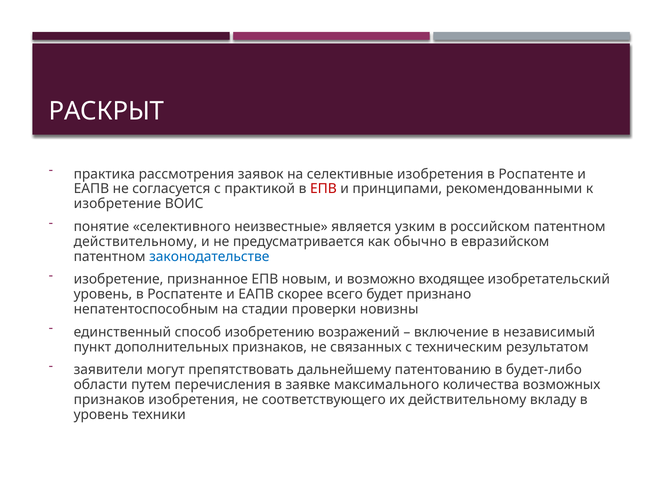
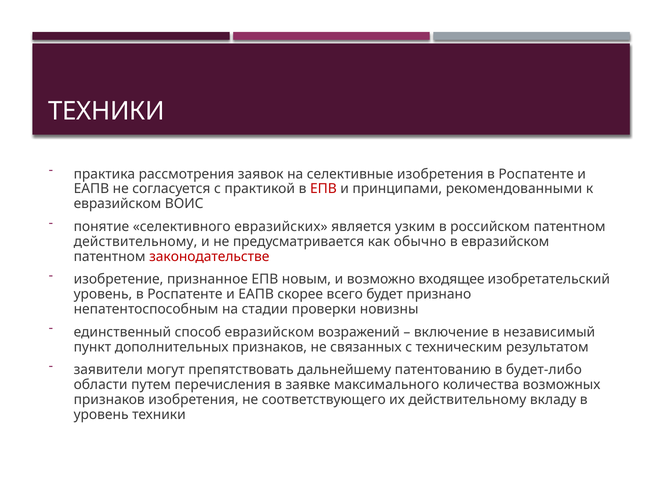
РАСКРЫТ at (106, 111): РАСКРЫТ -> ТЕХНИКИ
изобретение at (117, 204): изобретение -> евразийском
неизвестные: неизвестные -> евразийских
законодательстве colour: blue -> red
способ изобретению: изобретению -> евразийском
